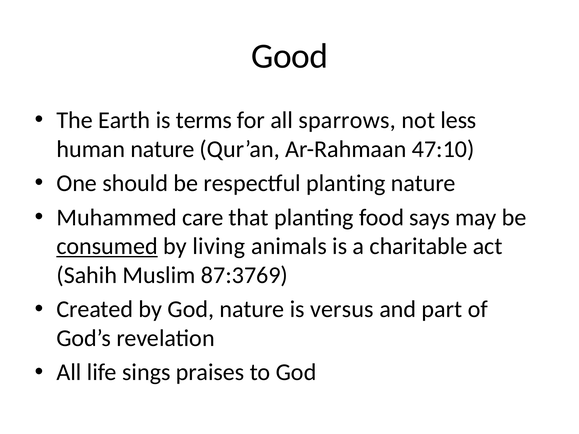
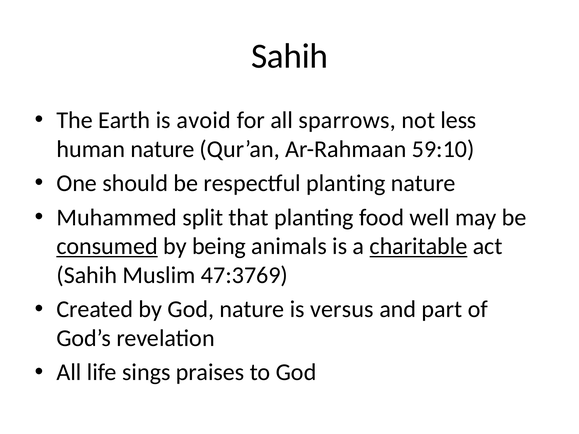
Good at (290, 56): Good -> Sahih
terms: terms -> avoid
47:10: 47:10 -> 59:10
care: care -> split
says: says -> well
living: living -> being
charitable underline: none -> present
87:3769: 87:3769 -> 47:3769
